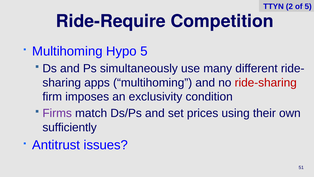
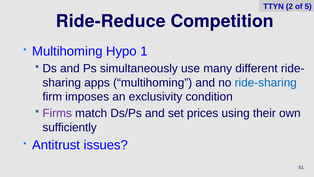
Ride-Require: Ride-Require -> Ride-Reduce
Hypo 5: 5 -> 1
ride-sharing colour: red -> blue
